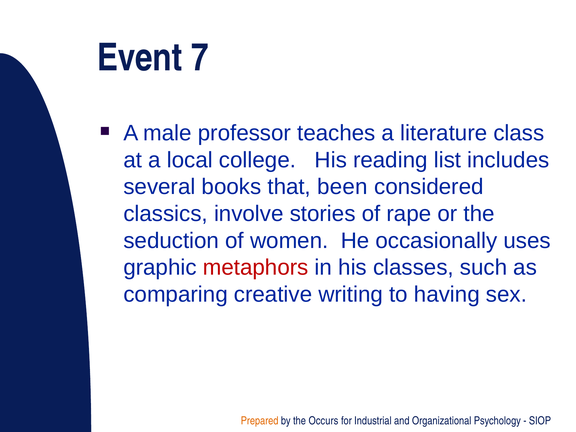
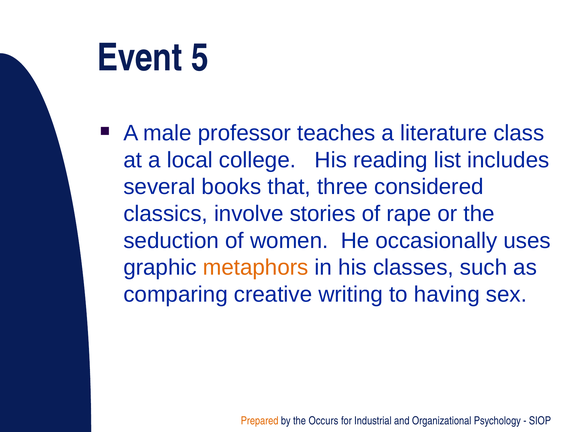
7: 7 -> 5
been: been -> three
metaphors colour: red -> orange
